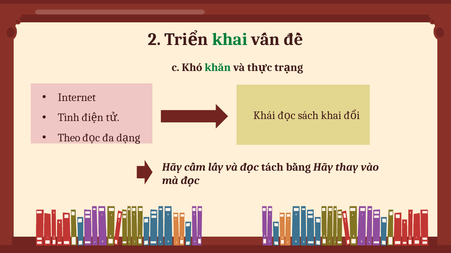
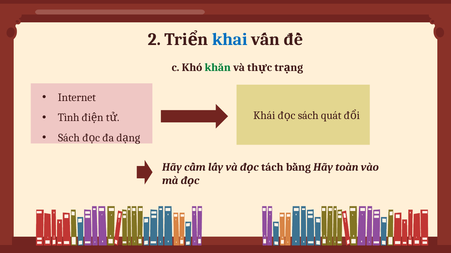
khai at (230, 40) colour: green -> blue
sách khai: khai -> quát
Theo at (69, 138): Theo -> Sách
thay: thay -> toàn
